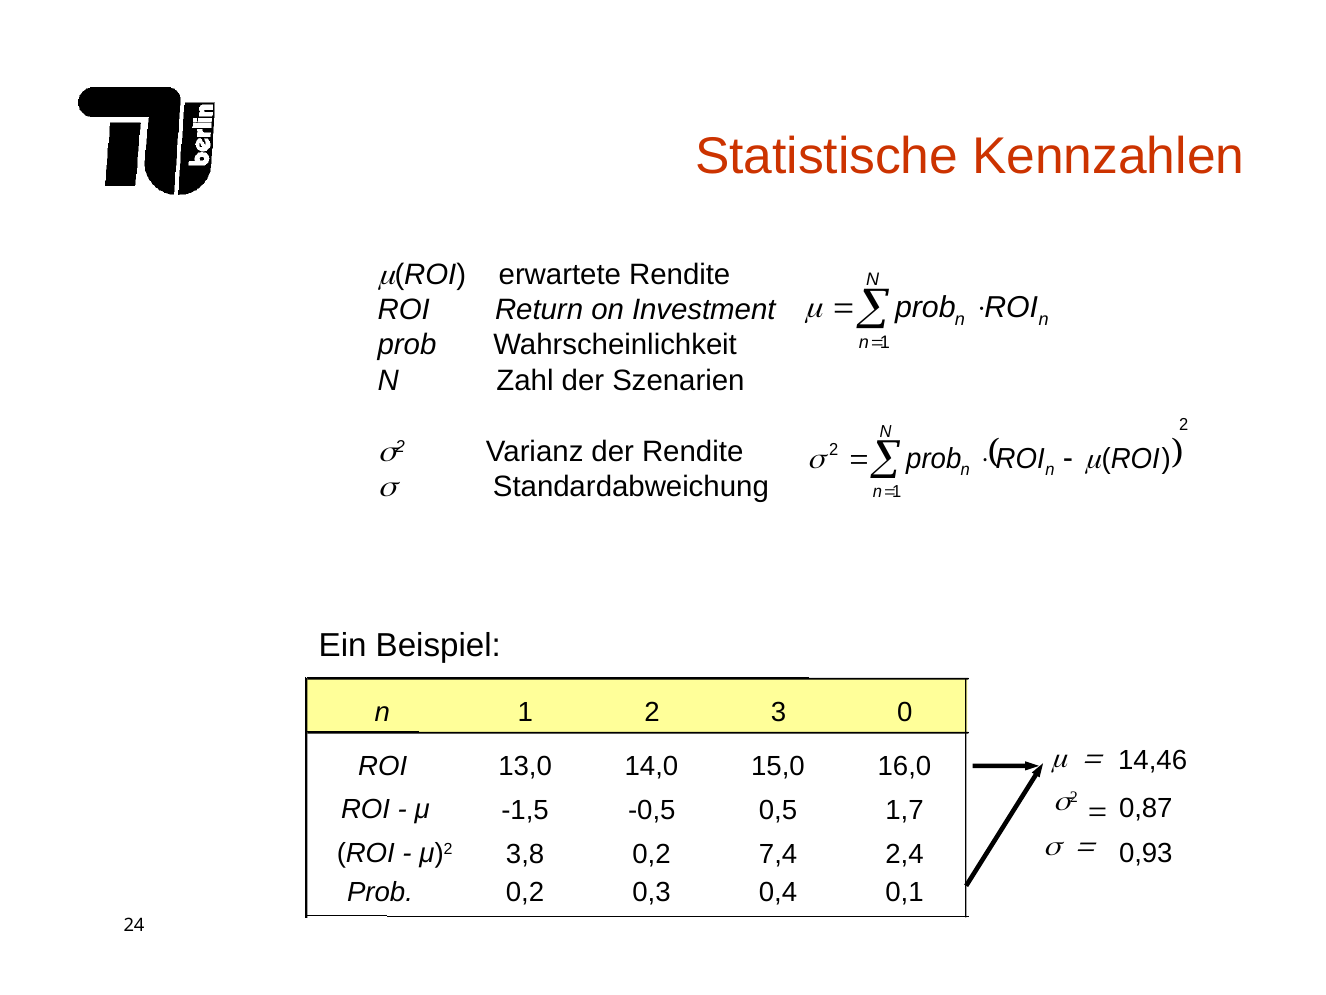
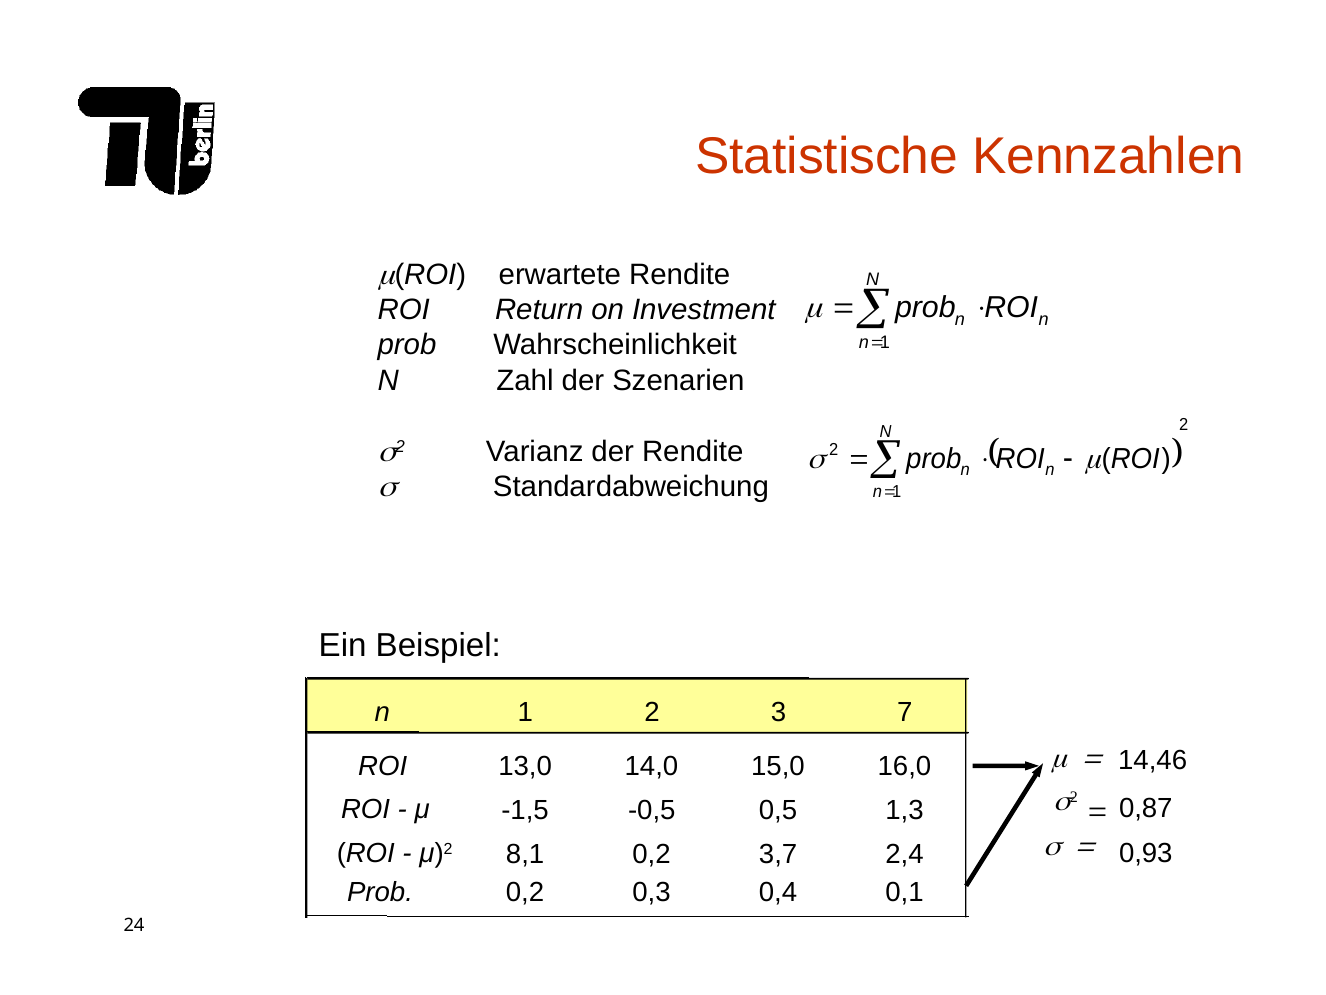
0: 0 -> 7
1,7: 1,7 -> 1,3
3,8: 3,8 -> 8,1
7,4: 7,4 -> 3,7
